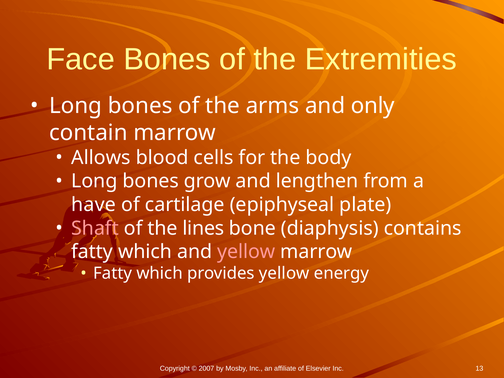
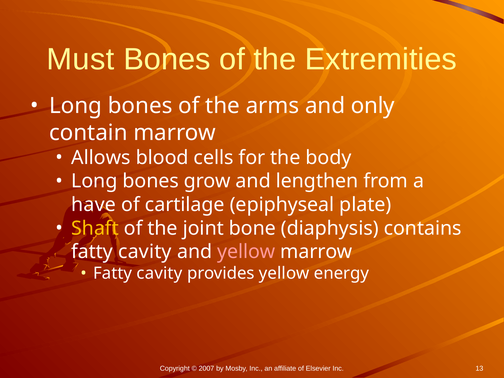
Face: Face -> Must
Shaft colour: pink -> yellow
lines: lines -> joint
which at (145, 252): which -> cavity
which at (160, 273): which -> cavity
